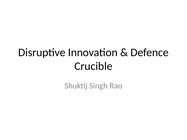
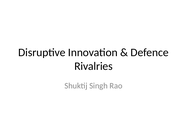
Crucible: Crucible -> Rivalries
